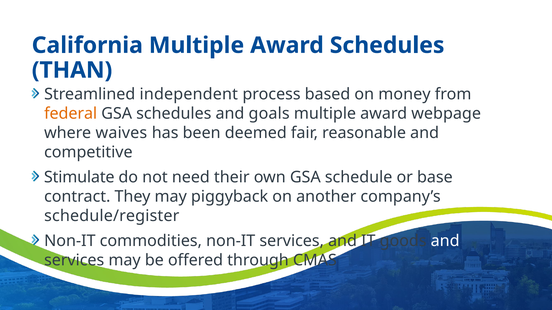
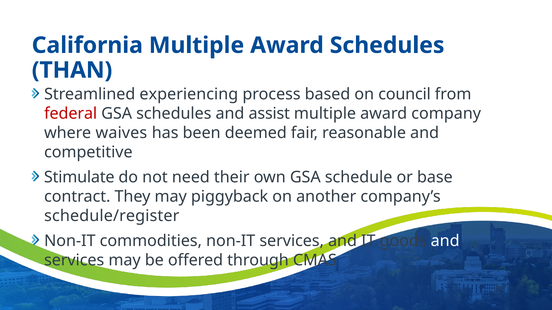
independent: independent -> experiencing
money: money -> council
federal colour: orange -> red
goals: goals -> assist
webpage: webpage -> company
